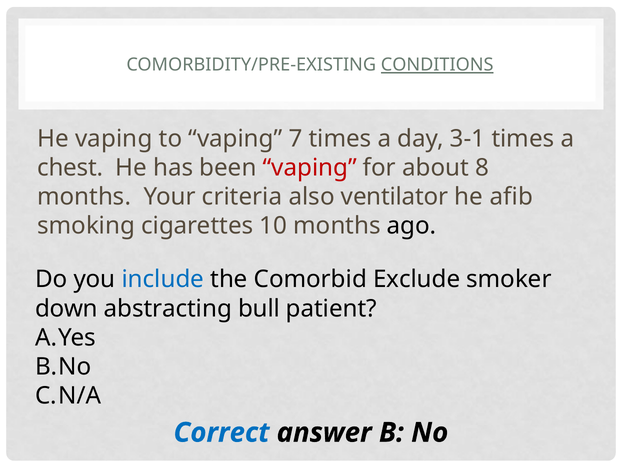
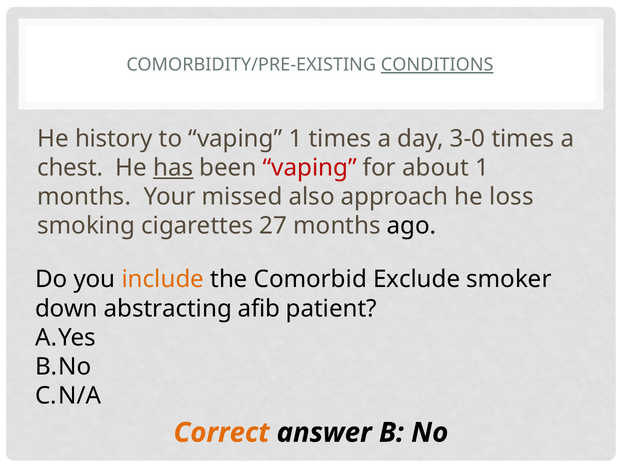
He vaping: vaping -> history
vaping 7: 7 -> 1
3-1: 3-1 -> 3-0
has underline: none -> present
about 8: 8 -> 1
criteria: criteria -> missed
ventilator: ventilator -> approach
afib: afib -> loss
10: 10 -> 27
include colour: blue -> orange
bull: bull -> afib
Correct colour: blue -> orange
